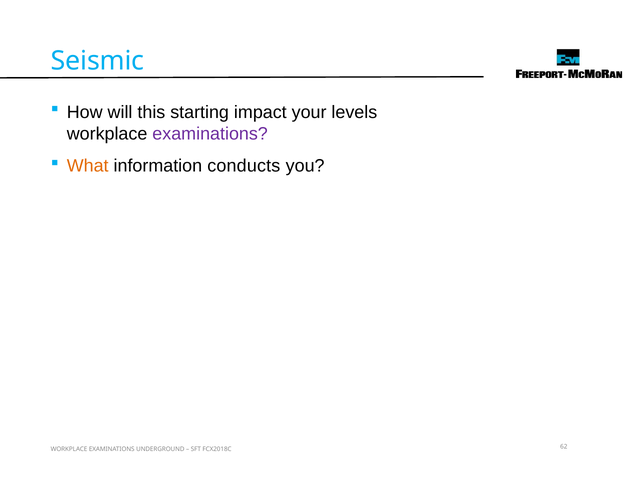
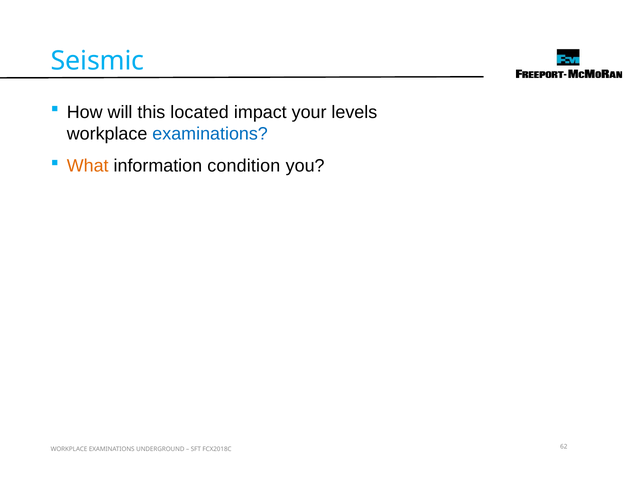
starting: starting -> located
examinations at (210, 134) colour: purple -> blue
conducts: conducts -> condition
